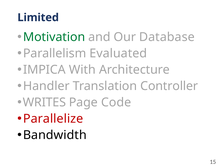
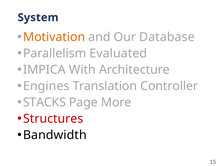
Limited: Limited -> System
Motivation colour: green -> orange
Handler: Handler -> Engines
WRITES: WRITES -> STACKS
Code: Code -> More
Parallelize: Parallelize -> Structures
